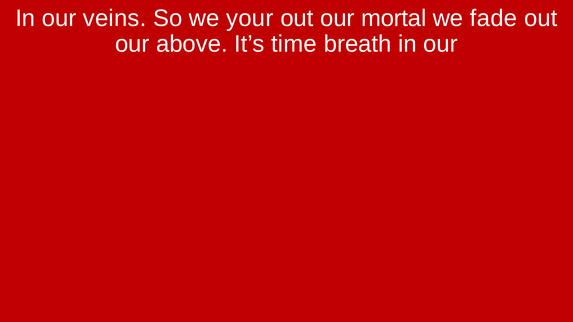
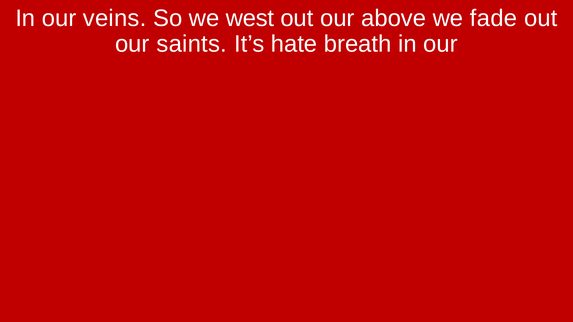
your: your -> west
mortal: mortal -> above
above: above -> saints
time: time -> hate
